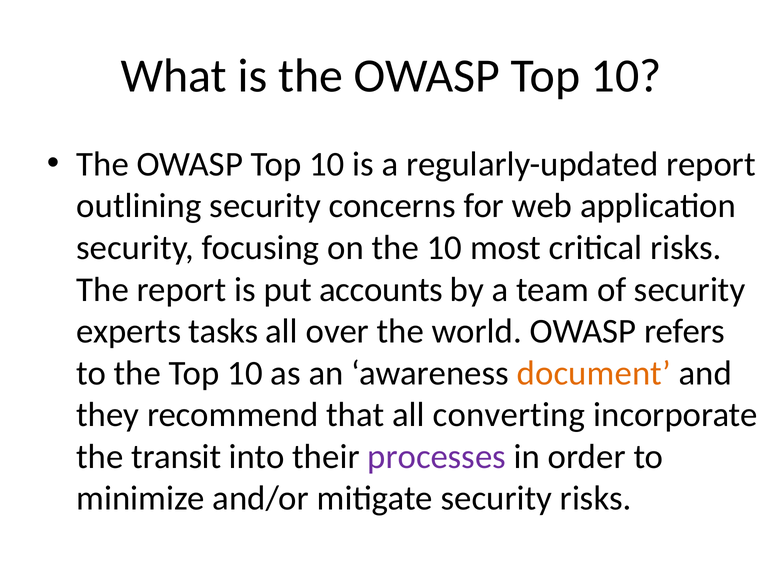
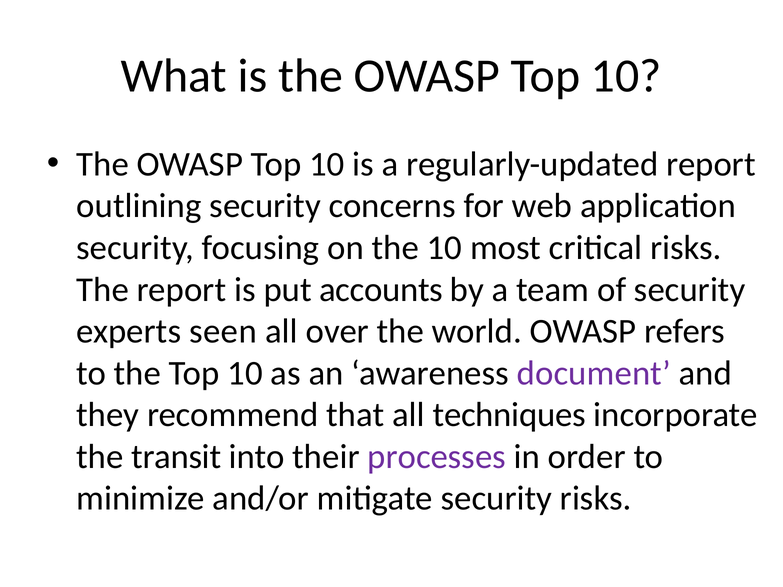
tasks: tasks -> seen
document colour: orange -> purple
converting: converting -> techniques
